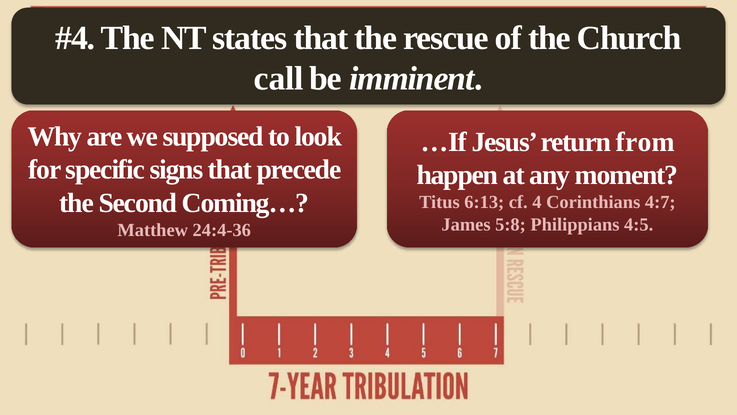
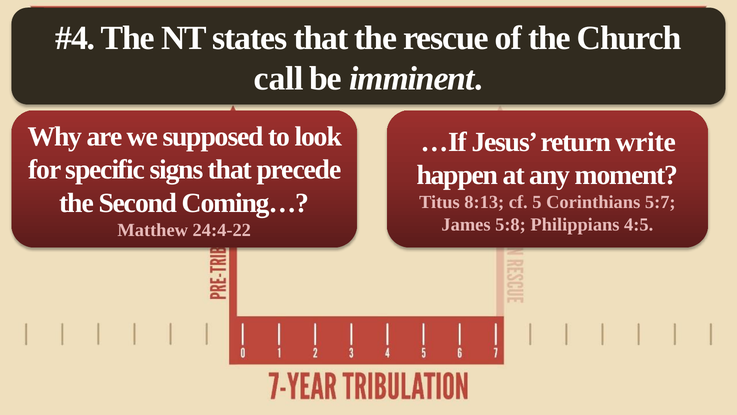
from: from -> write
6:13: 6:13 -> 8:13
4: 4 -> 5
4:7: 4:7 -> 5:7
24:4-36: 24:4-36 -> 24:4-22
